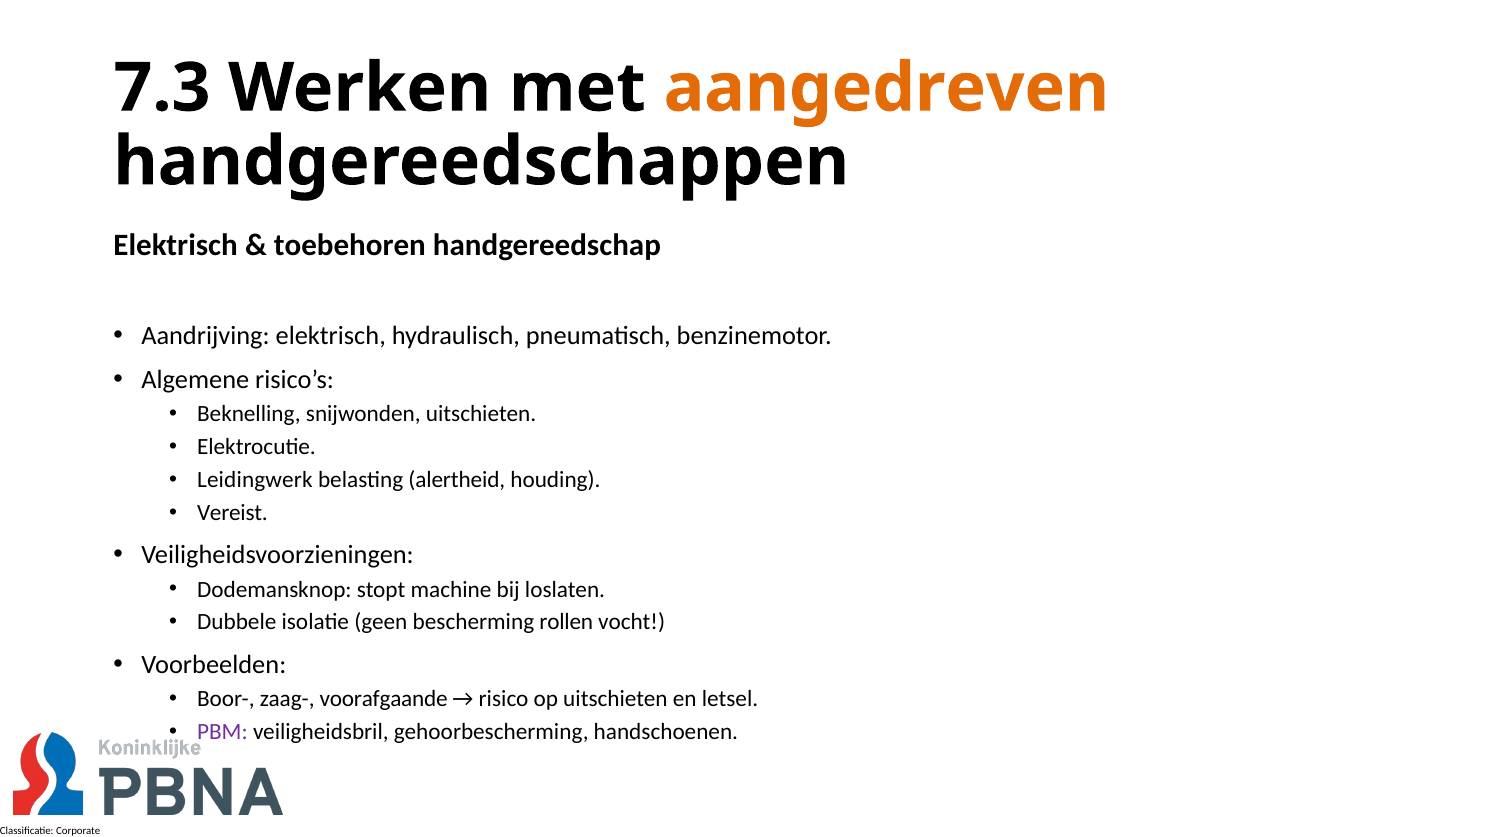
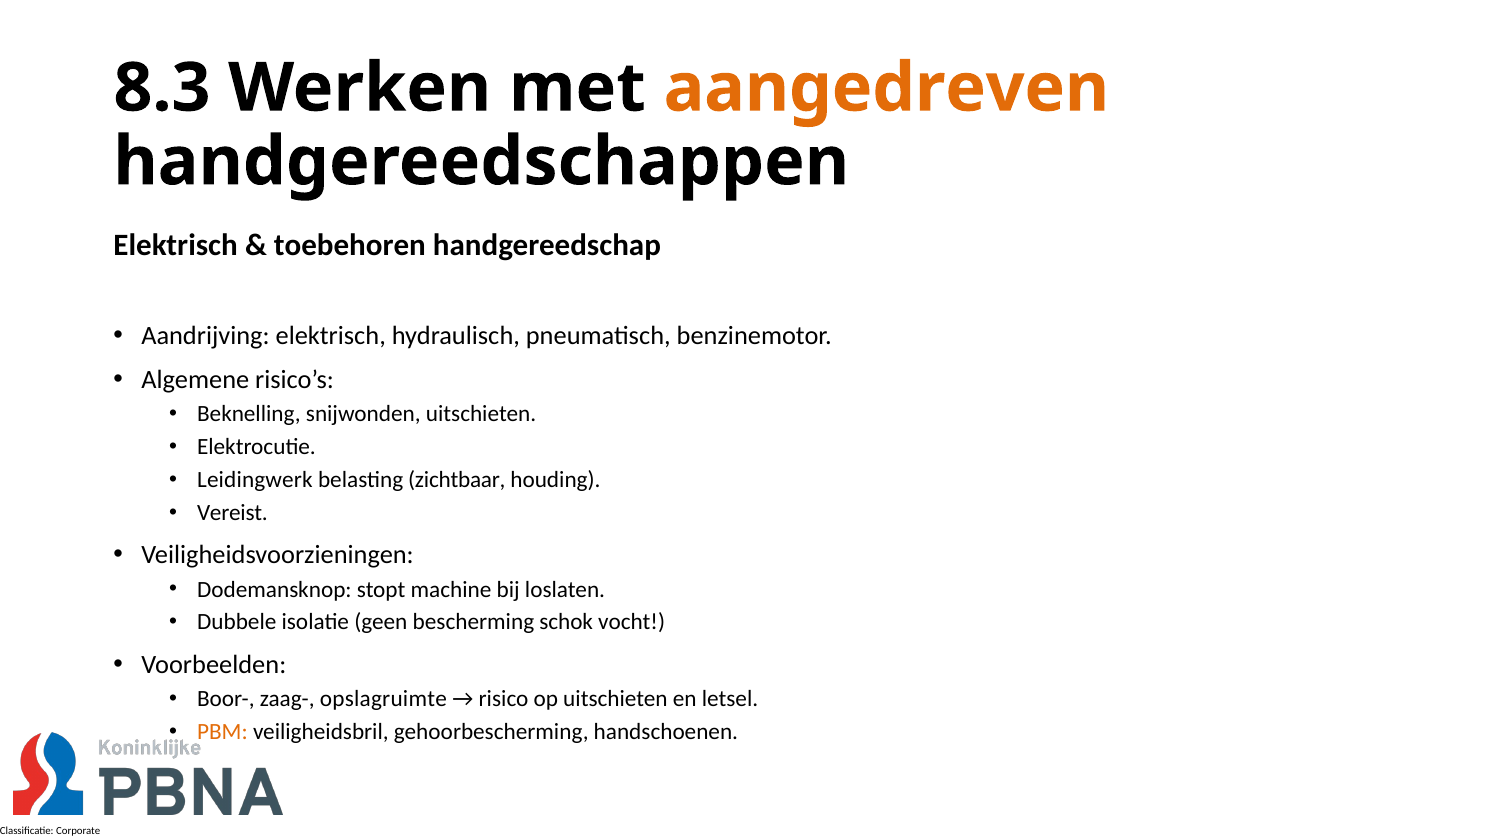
7.3: 7.3 -> 8.3
alertheid: alertheid -> zichtbaar
rollen: rollen -> schok
voorafgaande: voorafgaande -> opslagruimte
PBM colour: purple -> orange
